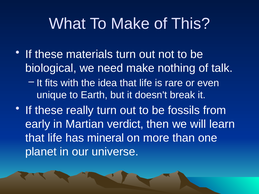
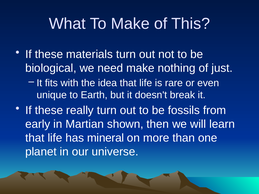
talk: talk -> just
verdict: verdict -> shown
